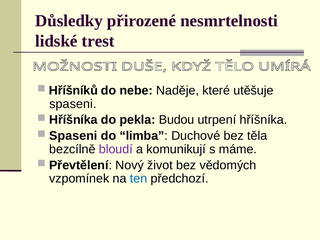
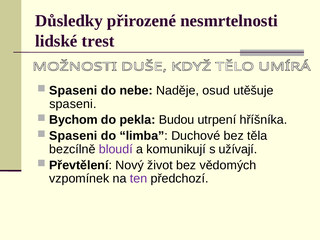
Hříšníků at (73, 90): Hříšníků -> Spaseni
které: které -> osud
Hříšníka at (73, 120): Hříšníka -> Bychom
máme: máme -> užívají
ten colour: blue -> purple
